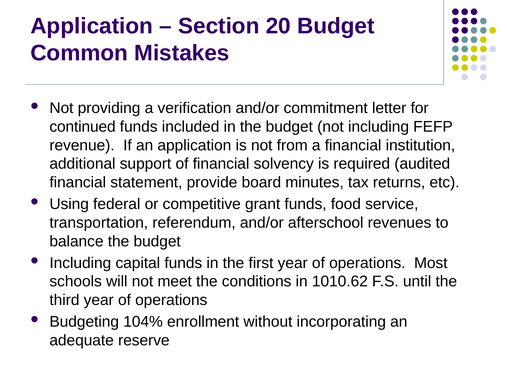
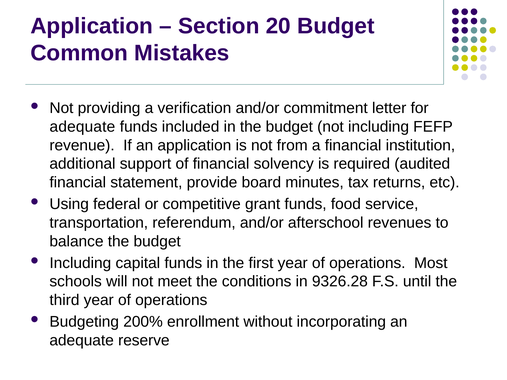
continued at (83, 127): continued -> adequate
1010.62: 1010.62 -> 9326.28
104%: 104% -> 200%
